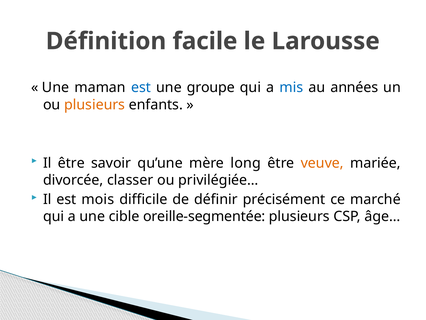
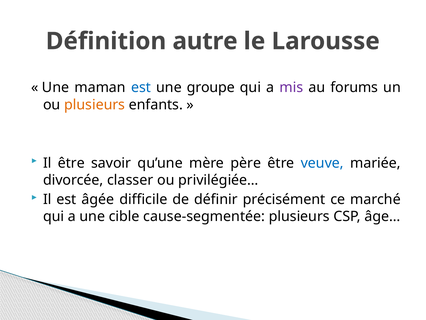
facile: facile -> autre
mis colour: blue -> purple
années: années -> forums
long: long -> père
veuve colour: orange -> blue
mois: mois -> âgée
oreille-segmentée: oreille-segmentée -> cause-segmentée
